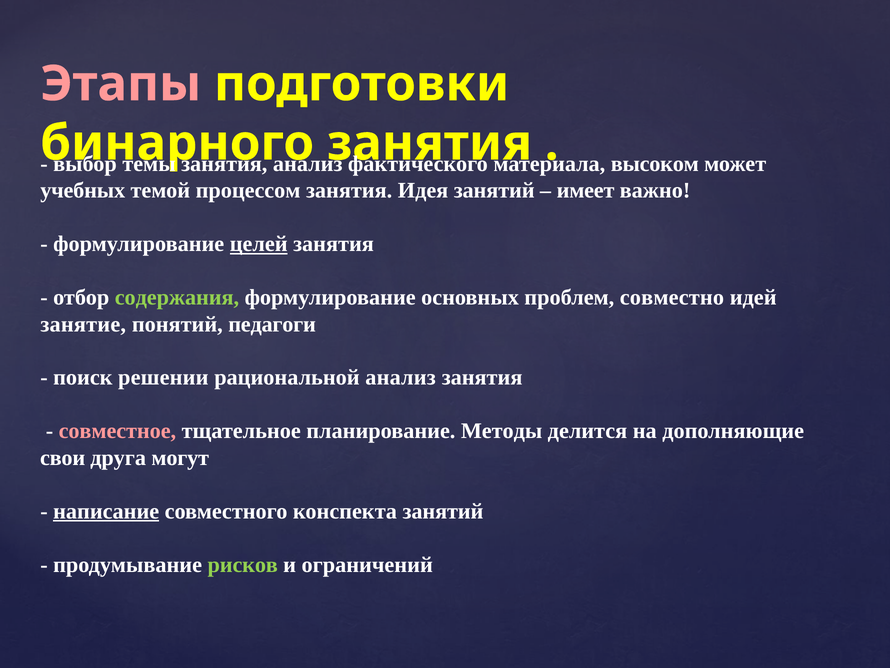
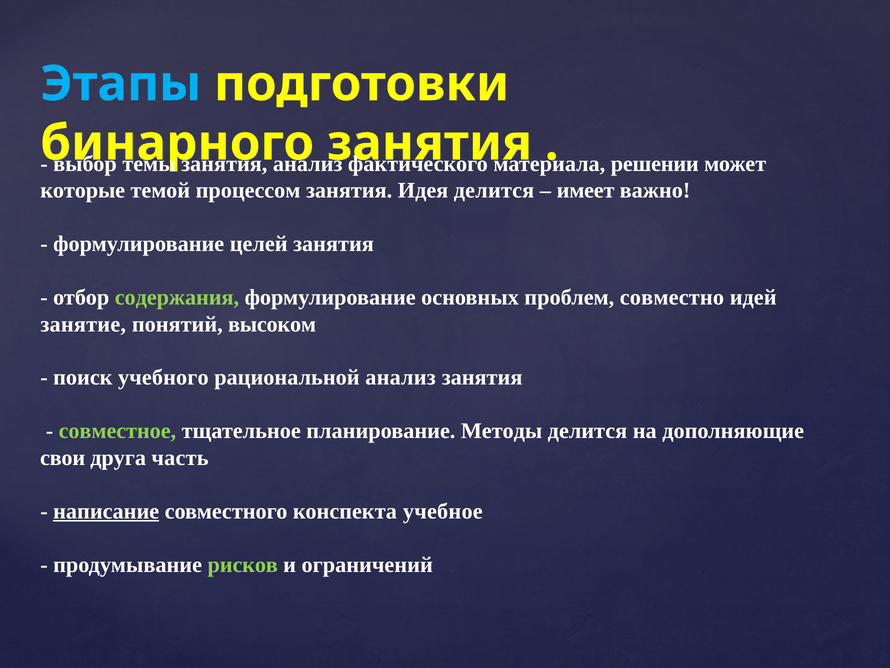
Этапы colour: pink -> light blue
высоком: высоком -> решении
учебных: учебных -> которые
Идея занятий: занятий -> делится
целей underline: present -> none
педагоги: педагоги -> высоком
решении: решении -> учебного
совместное colour: pink -> light green
могут: могут -> часть
конспекта занятий: занятий -> учебное
